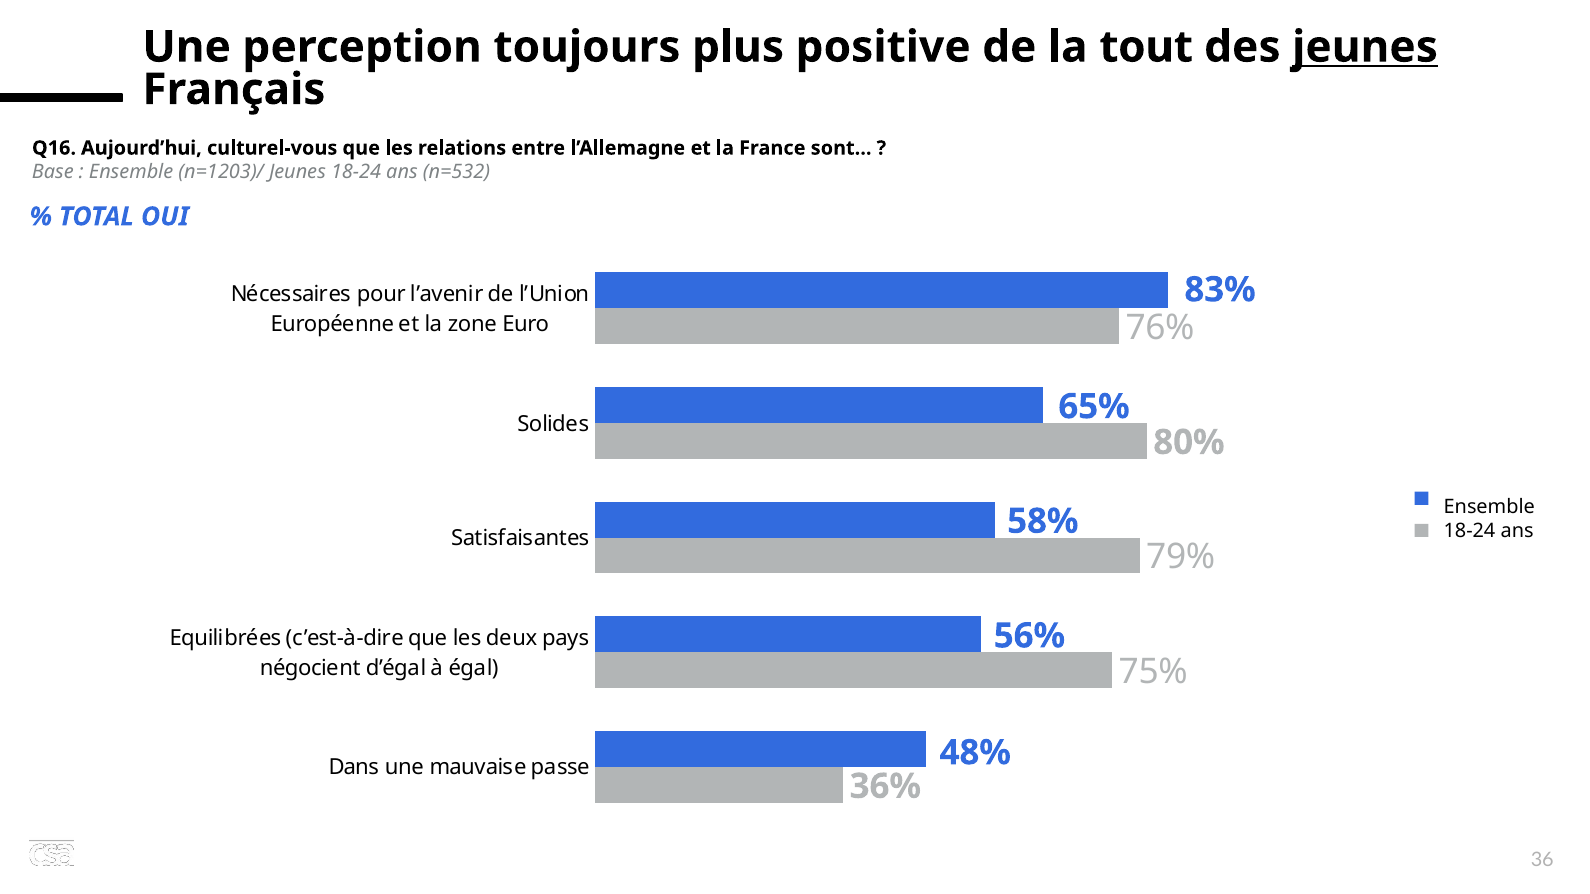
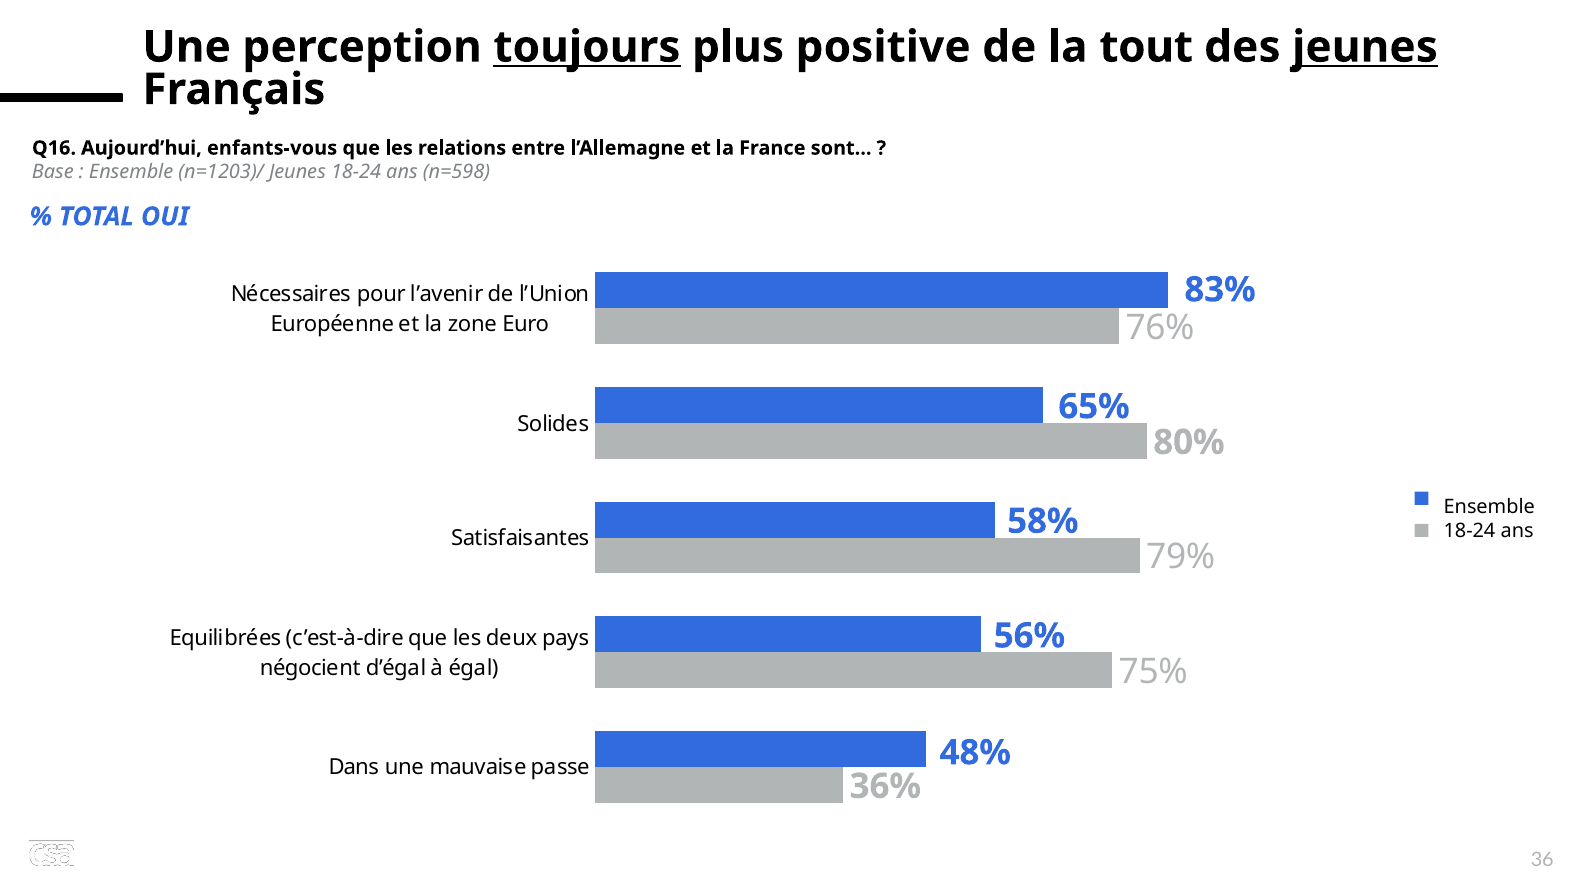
toujours underline: none -> present
culturel-vous: culturel-vous -> enfants-vous
n=532: n=532 -> n=598
